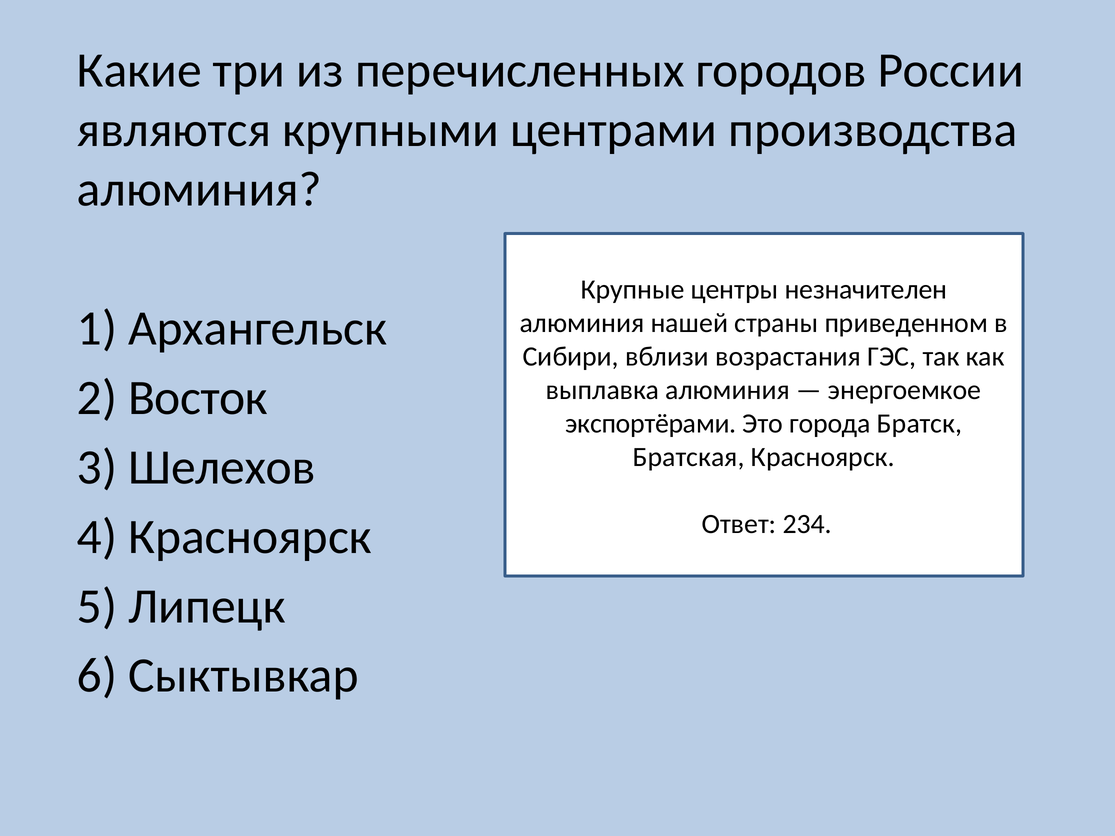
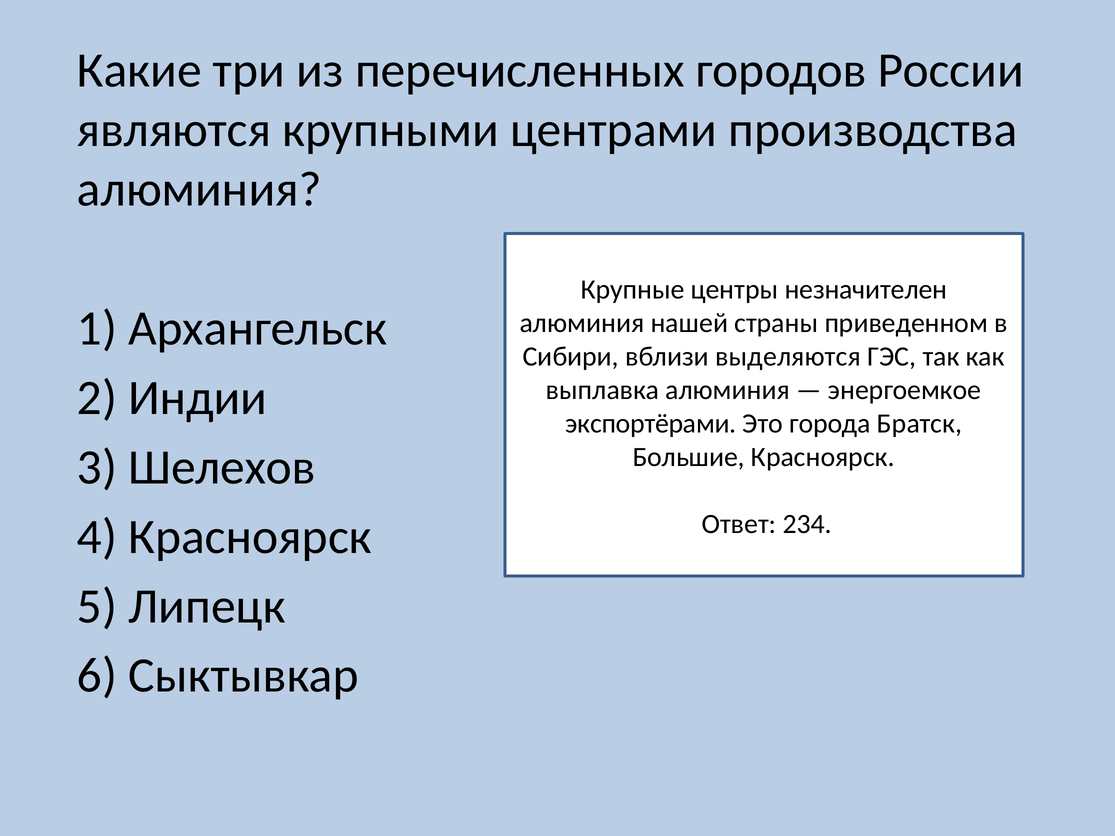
возрастания: возрастания -> выделяются
Восток: Восток -> Индии
Братская: Братская -> Большие
